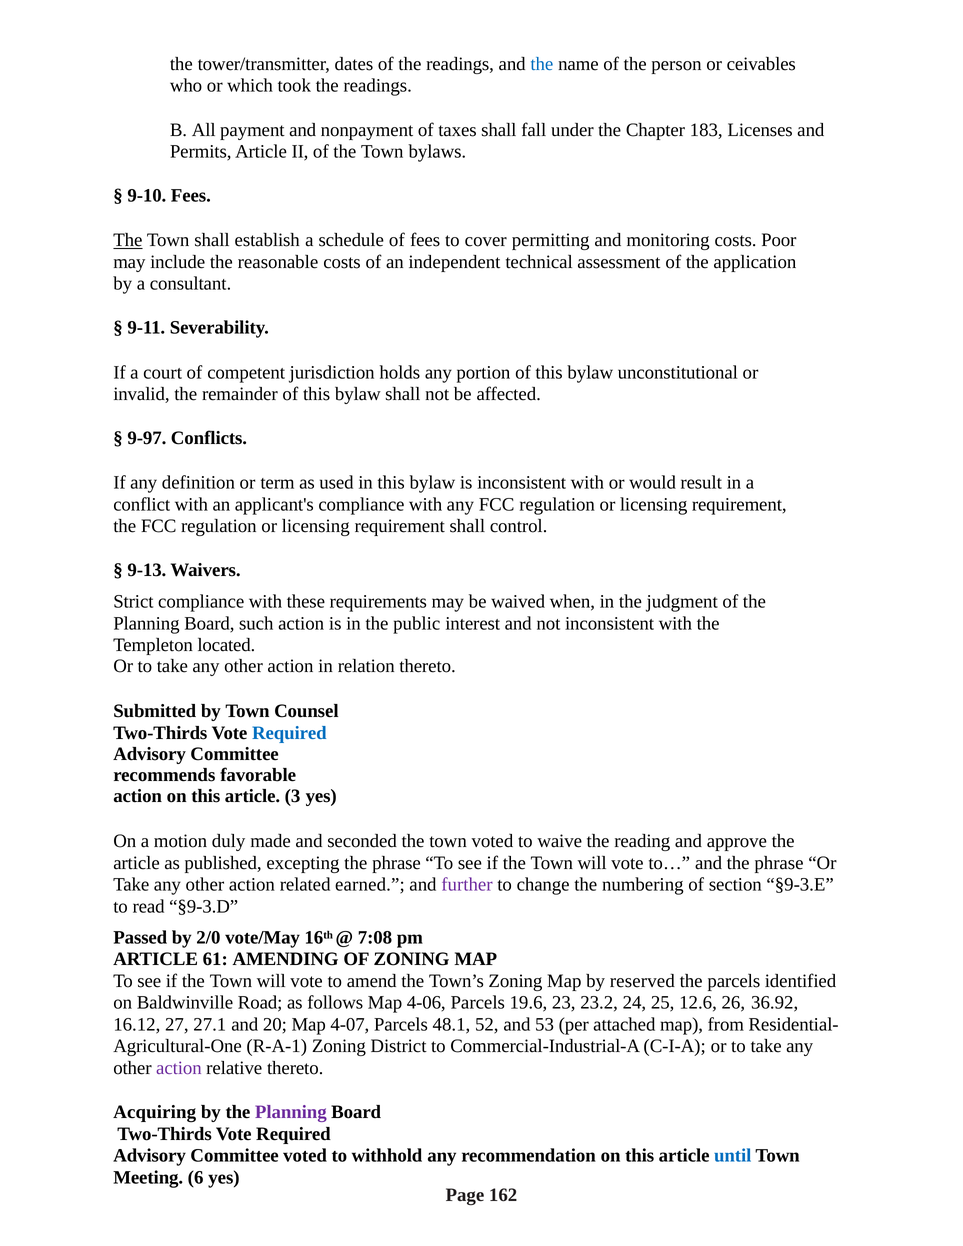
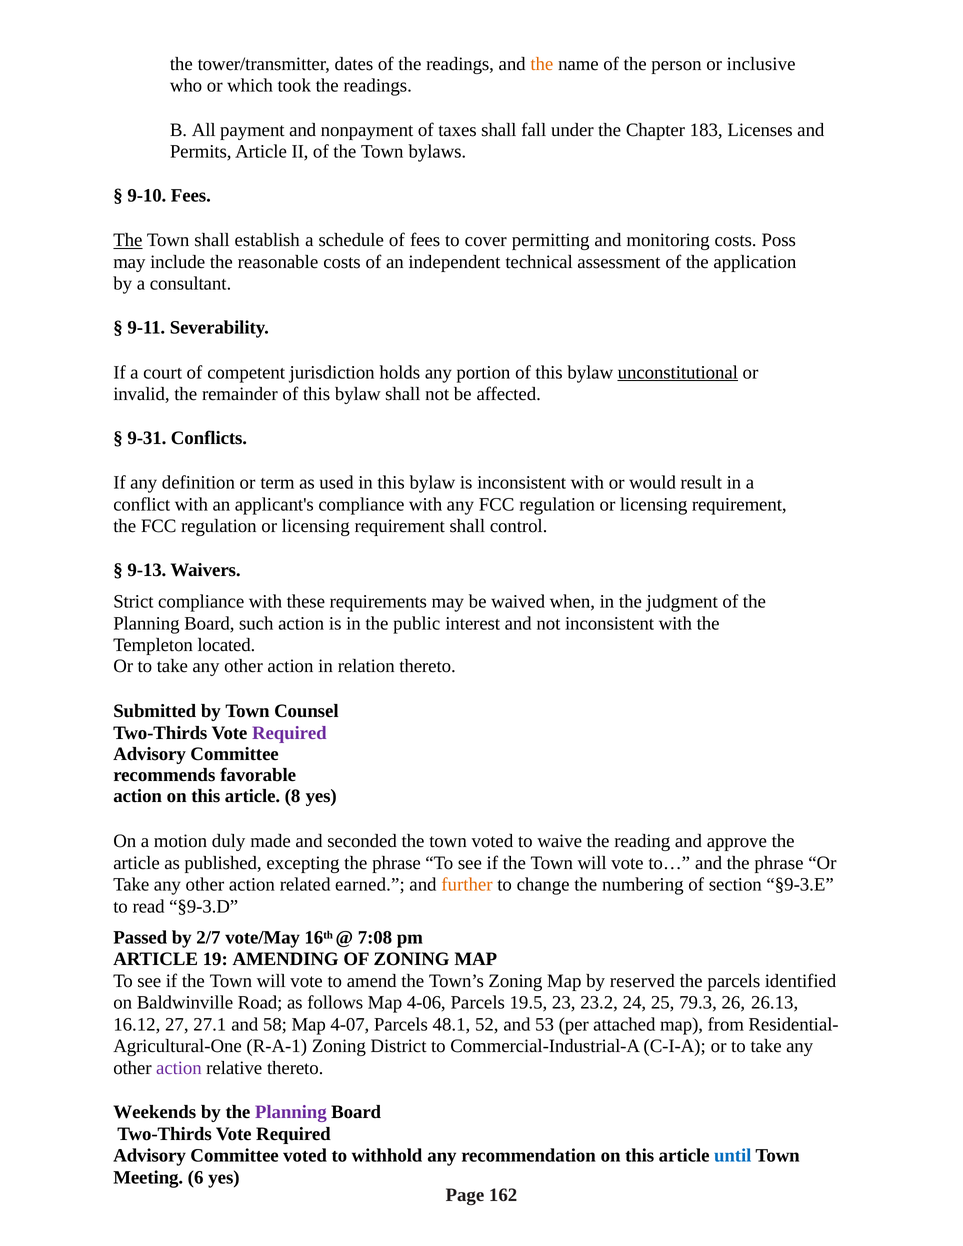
the at (542, 64) colour: blue -> orange
ceivables: ceivables -> inclusive
Poor: Poor -> Poss
unconstitutional underline: none -> present
9-97: 9-97 -> 9-31
Required at (289, 733) colour: blue -> purple
3: 3 -> 8
further colour: purple -> orange
2/0: 2/0 -> 2/7
61: 61 -> 19
19.6: 19.6 -> 19.5
12.6: 12.6 -> 79.3
36.92: 36.92 -> 26.13
20: 20 -> 58
Acquiring: Acquiring -> Weekends
